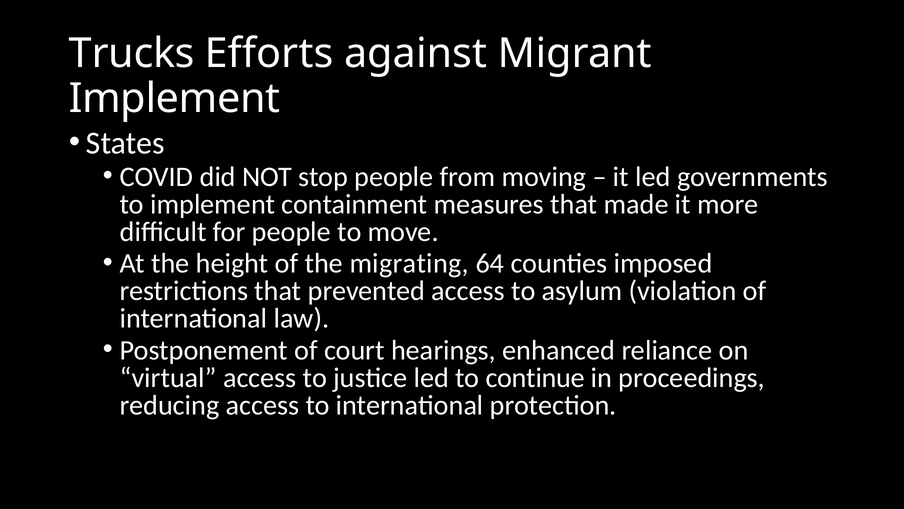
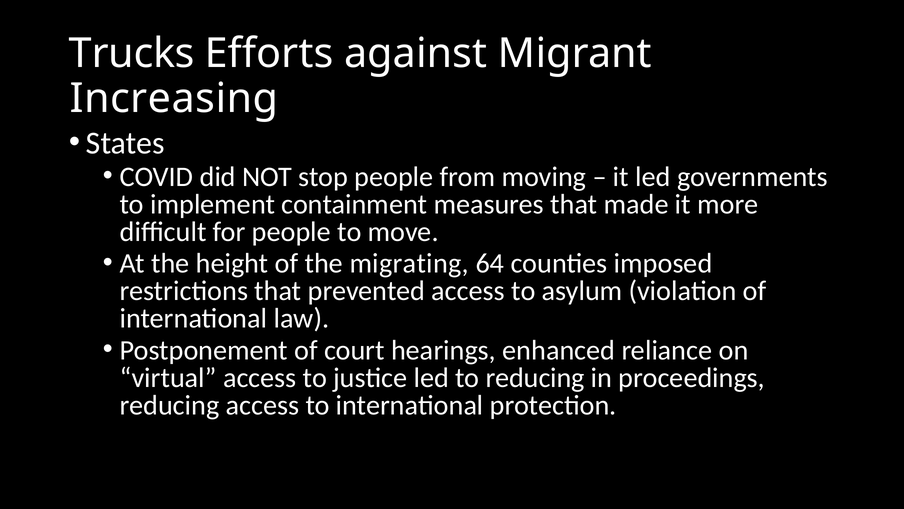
Implement at (174, 98): Implement -> Increasing
to continue: continue -> reducing
